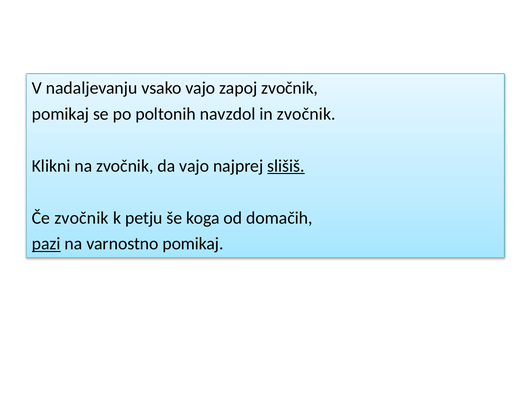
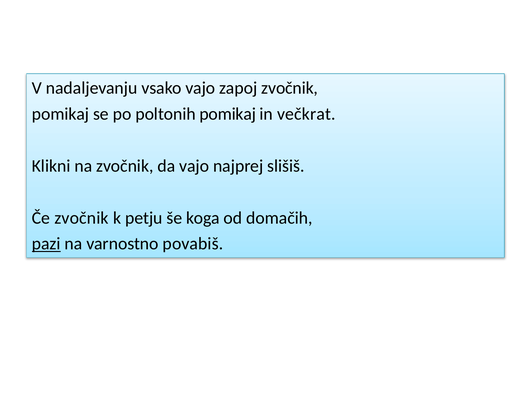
poltonih navzdol: navzdol -> pomikaj
in zvočnik: zvočnik -> večkrat
slišiš underline: present -> none
varnostno pomikaj: pomikaj -> povabiš
